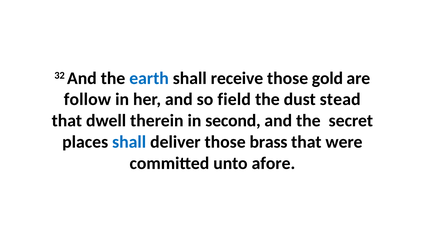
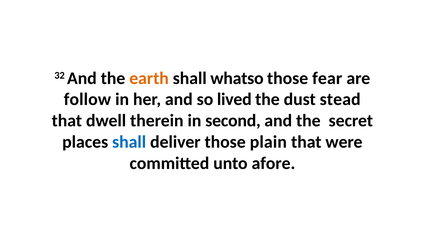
earth colour: blue -> orange
receive: receive -> whatso
gold: gold -> fear
field: field -> lived
brass: brass -> plain
